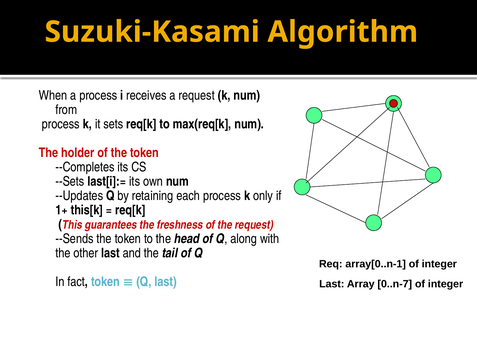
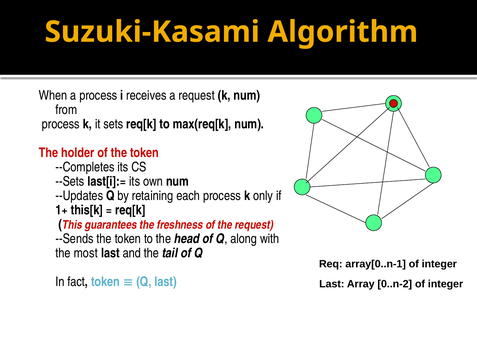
other: other -> most
0..n-7: 0..n-7 -> 0..n-2
